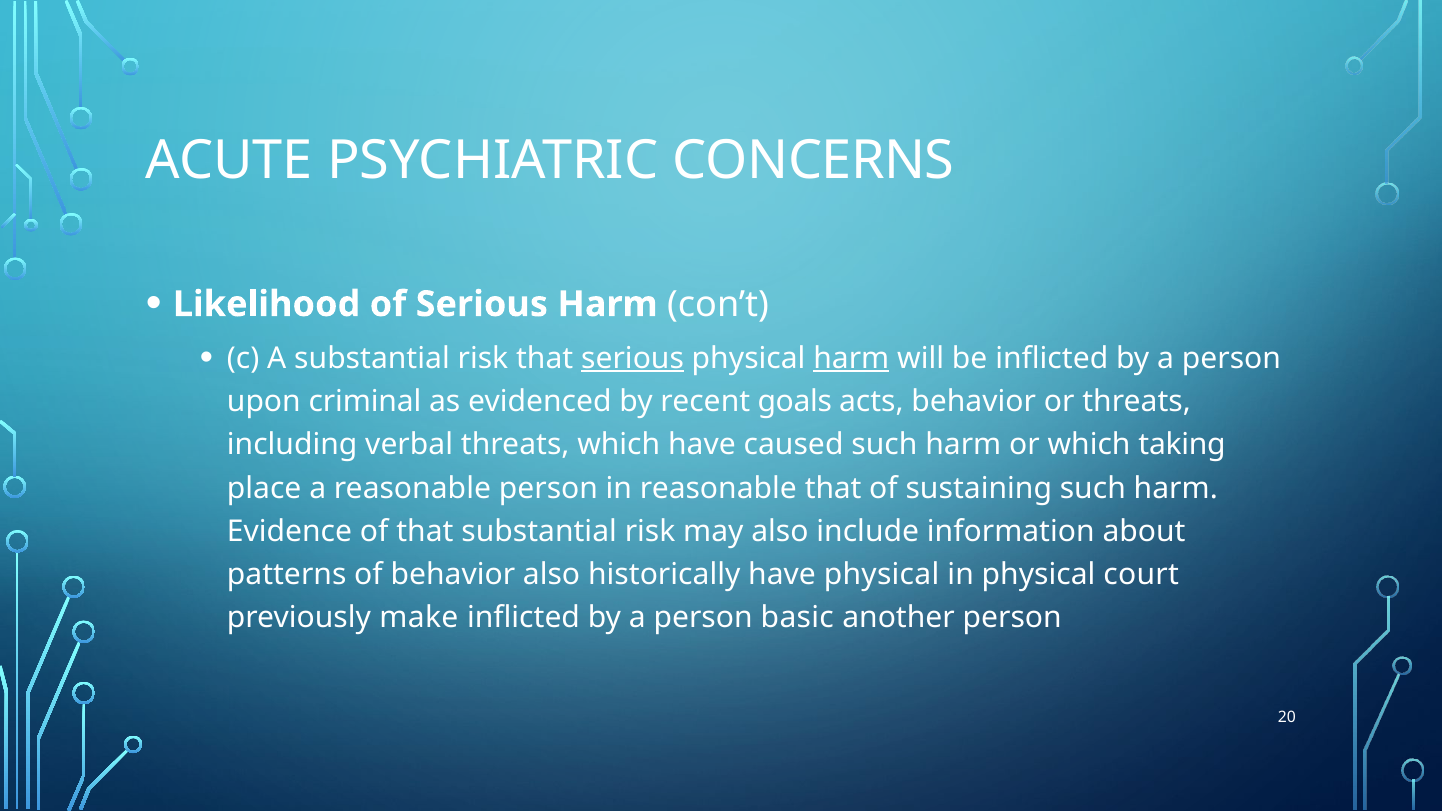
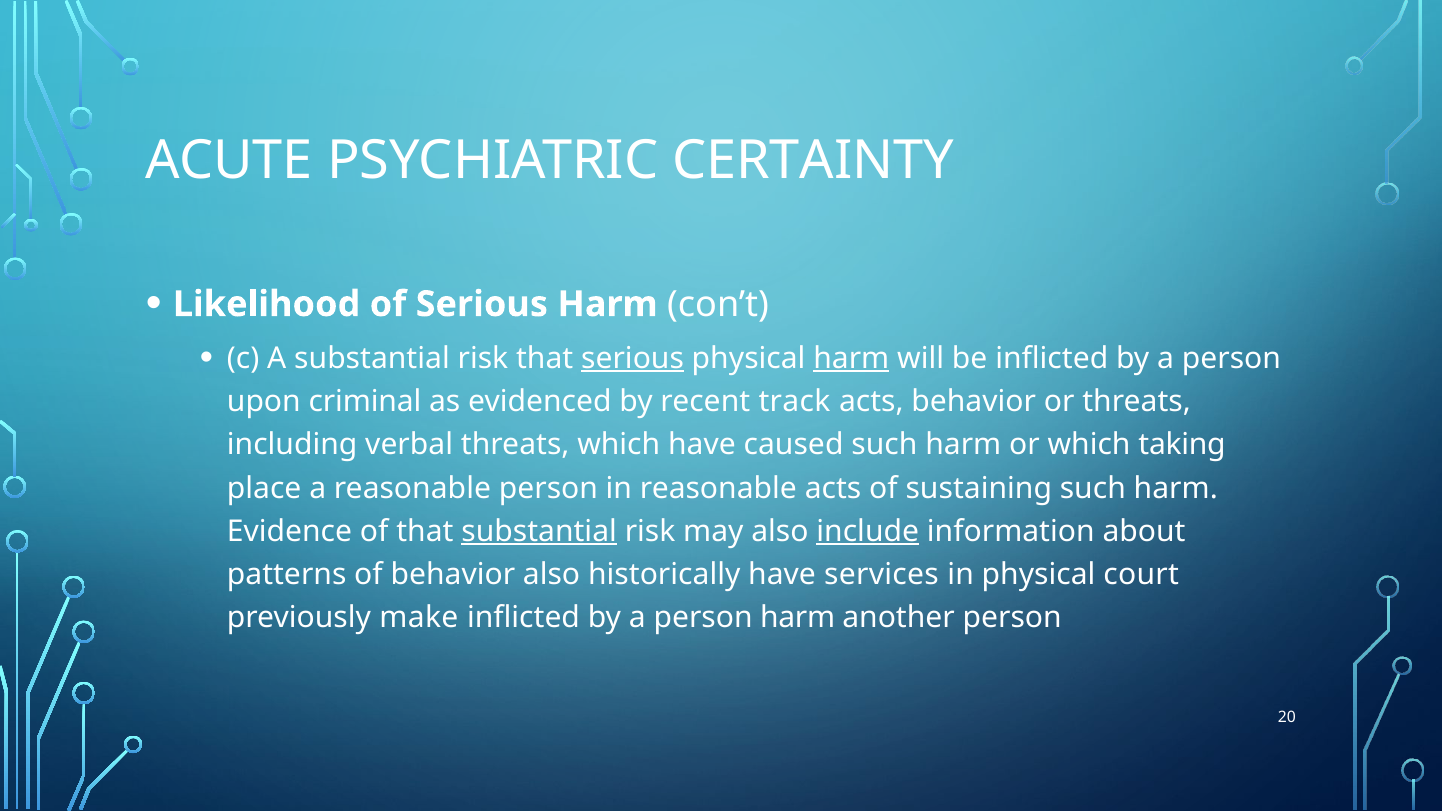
CONCERNS: CONCERNS -> CERTAINTY
goals: goals -> track
reasonable that: that -> acts
substantial at (539, 531) underline: none -> present
include underline: none -> present
have physical: physical -> services
person basic: basic -> harm
